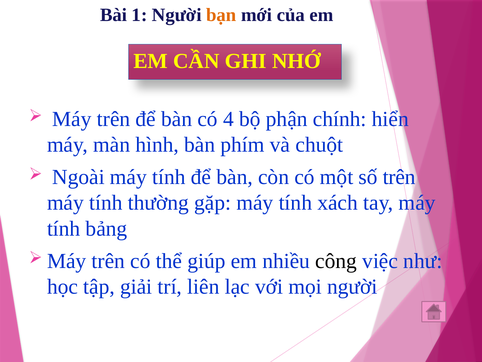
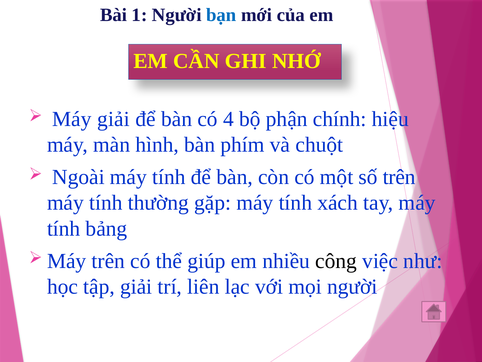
bạn colour: orange -> blue
trên at (114, 119): trên -> giải
hiển: hiển -> hiệu
